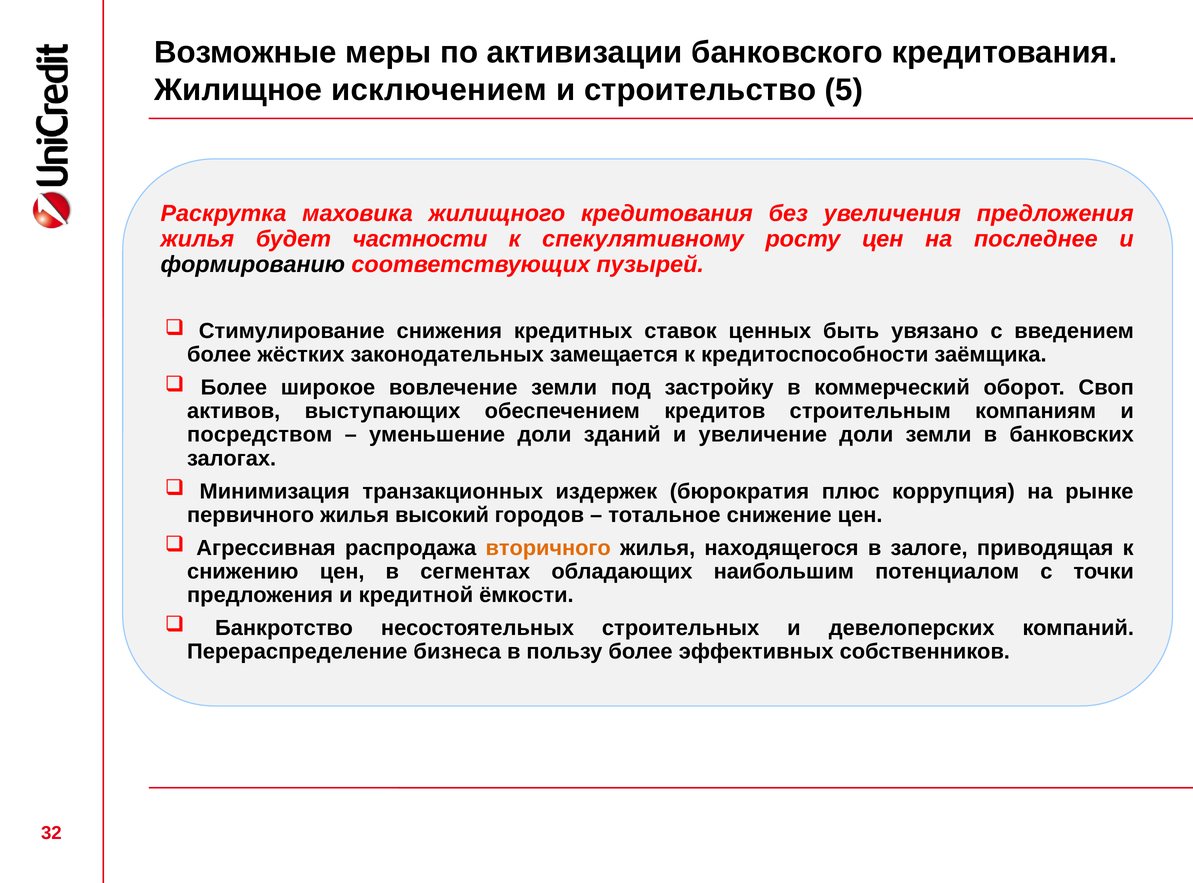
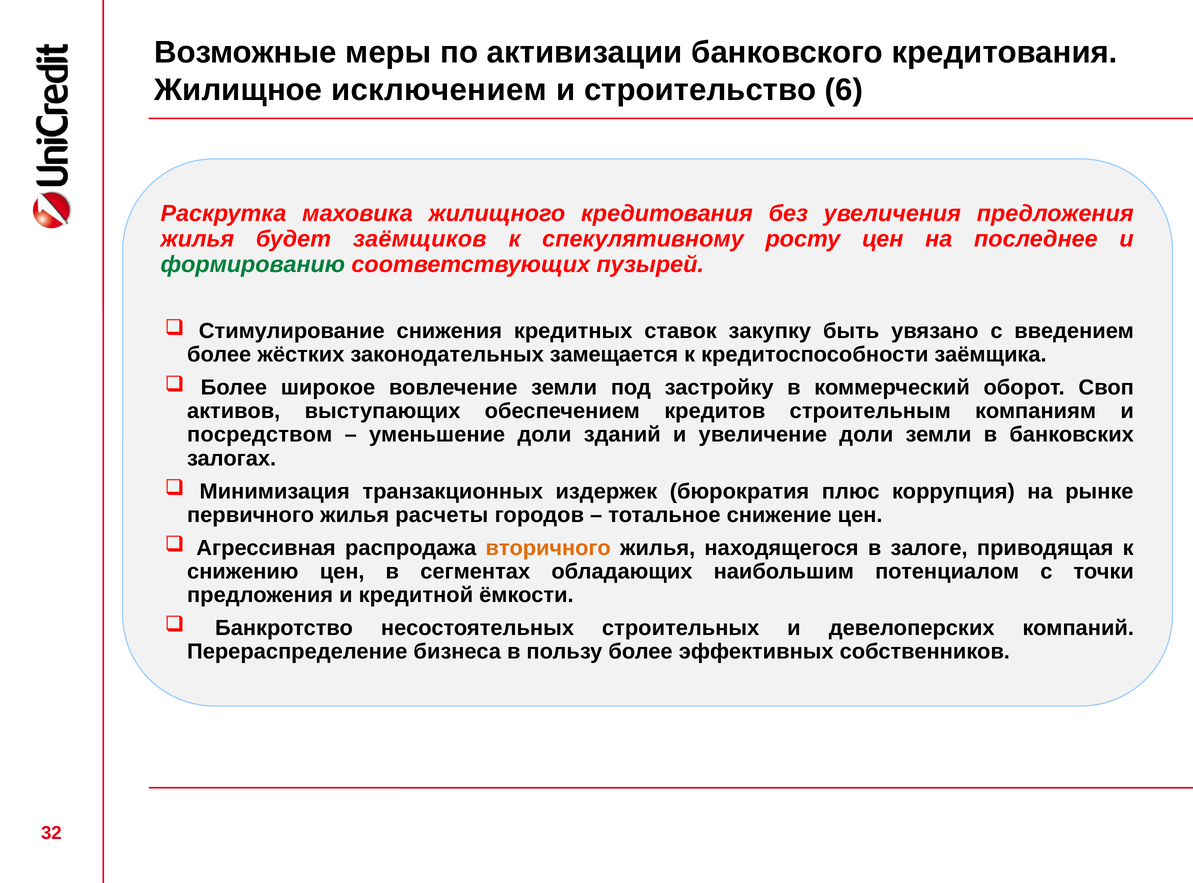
5: 5 -> 6
частности: частности -> заёмщиков
формированию colour: black -> green
ценных: ценных -> закупку
высокий: высокий -> расчеты
